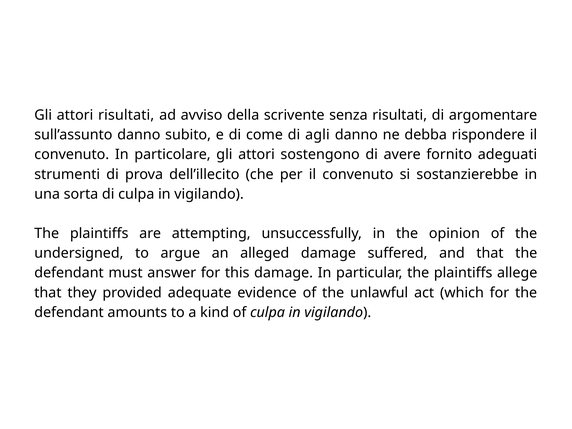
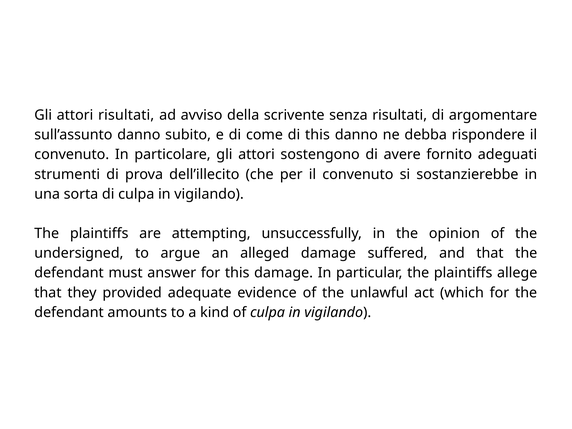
di agli: agli -> this
